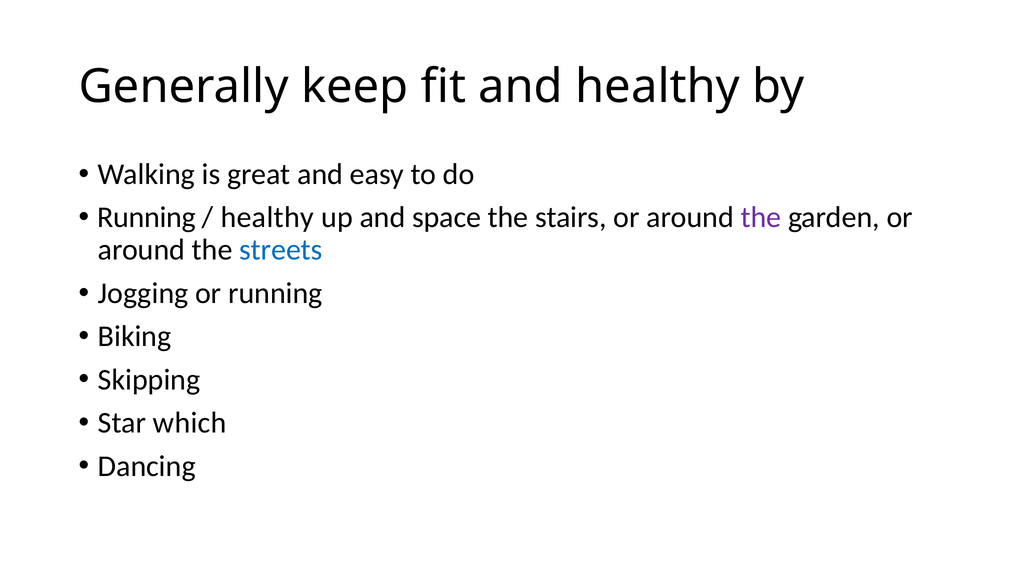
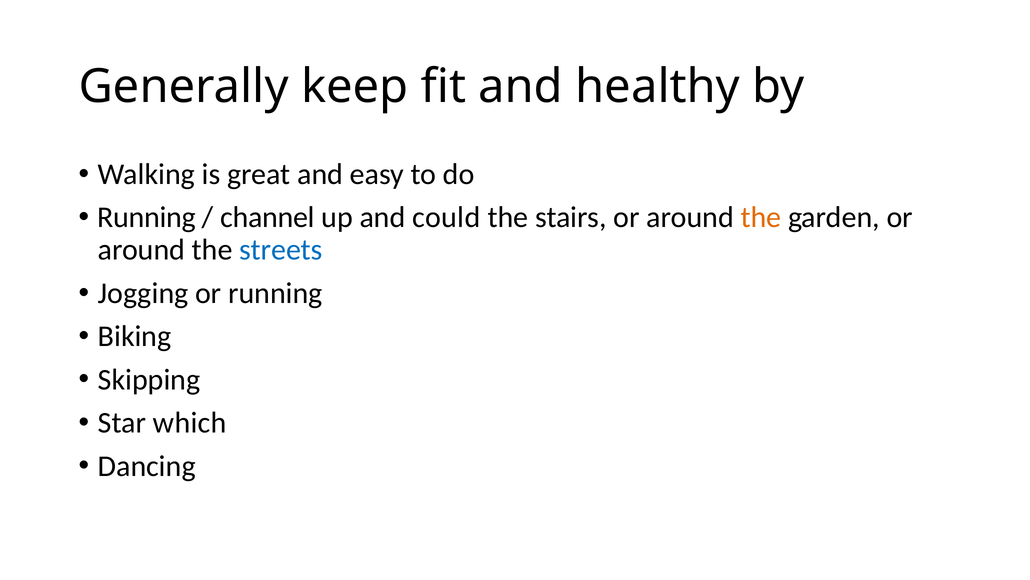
healthy at (267, 217): healthy -> channel
space: space -> could
the at (761, 217) colour: purple -> orange
